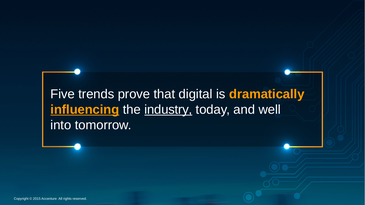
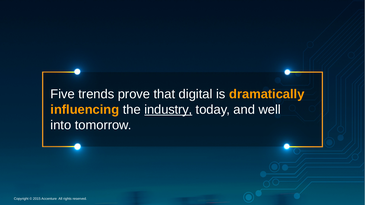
influencing underline: present -> none
